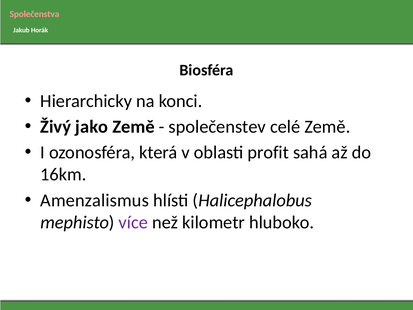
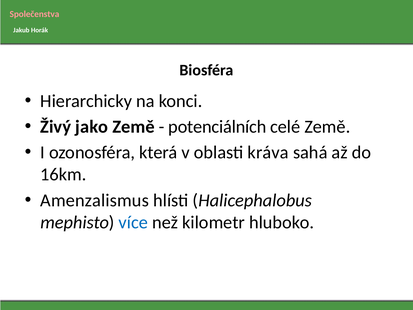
společenstev: společenstev -> potenciálních
profit: profit -> kráva
více colour: purple -> blue
